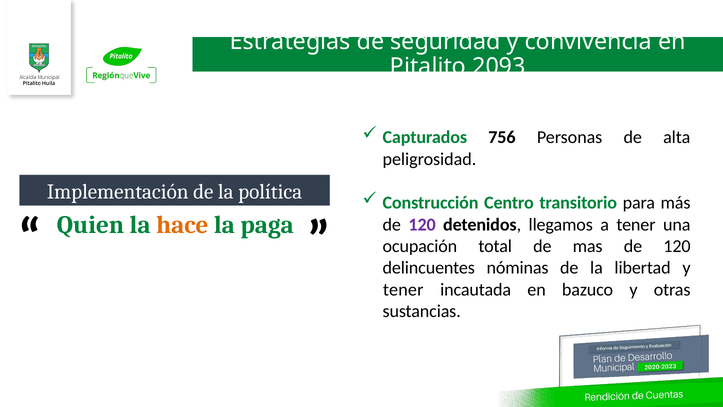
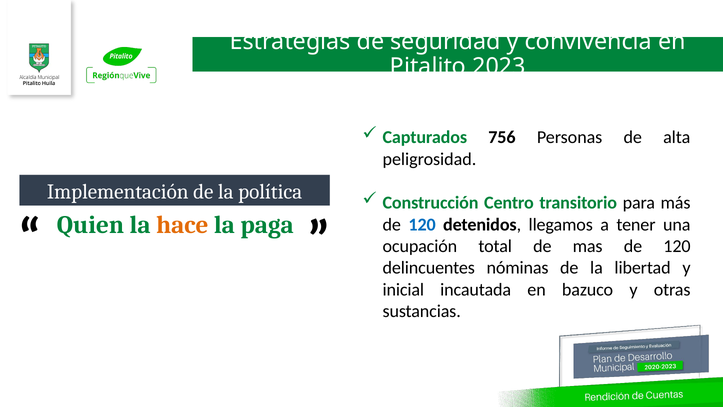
2093: 2093 -> 2023
120 at (422, 224) colour: purple -> blue
tener at (403, 289): tener -> inicial
